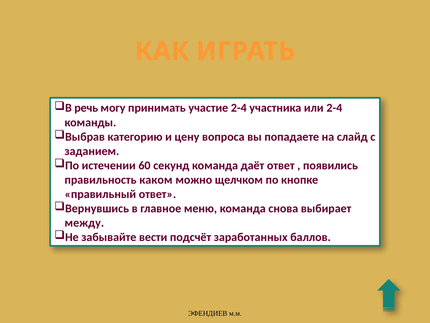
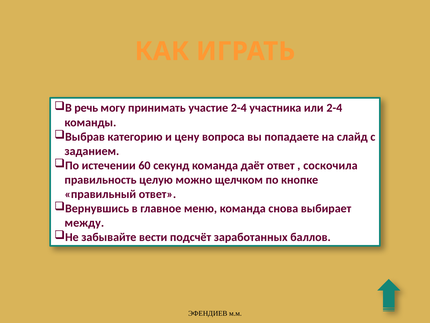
появились: появились -> соскочила
каком: каком -> целую
